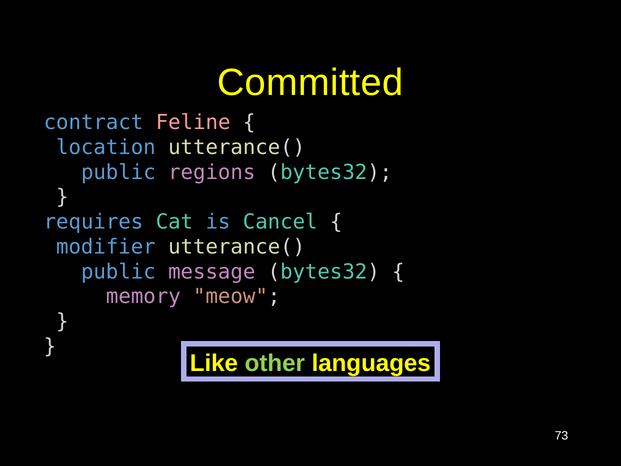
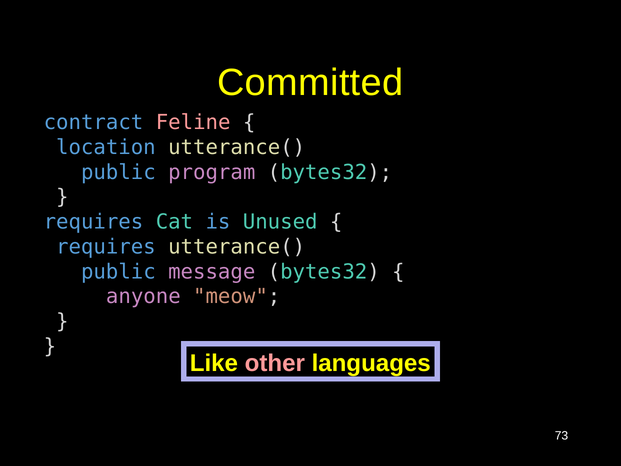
regions: regions -> program
Cancel: Cancel -> Unused
modifier at (106, 247): modifier -> requires
memory: memory -> anyone
other colour: light green -> pink
